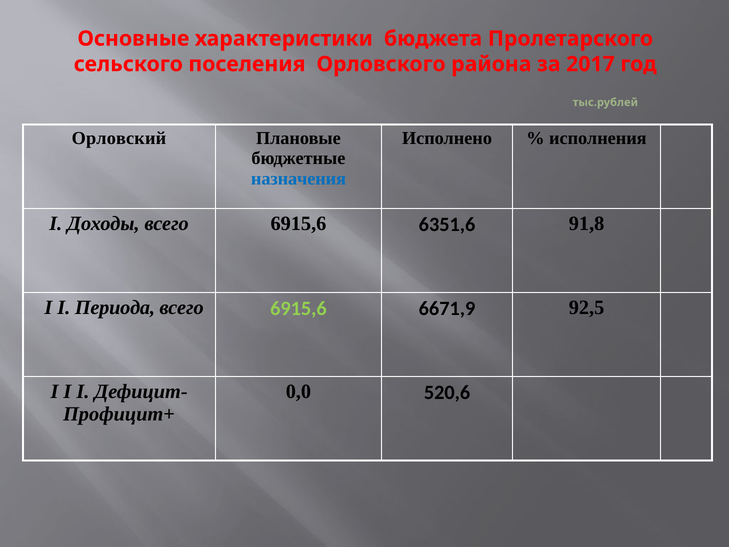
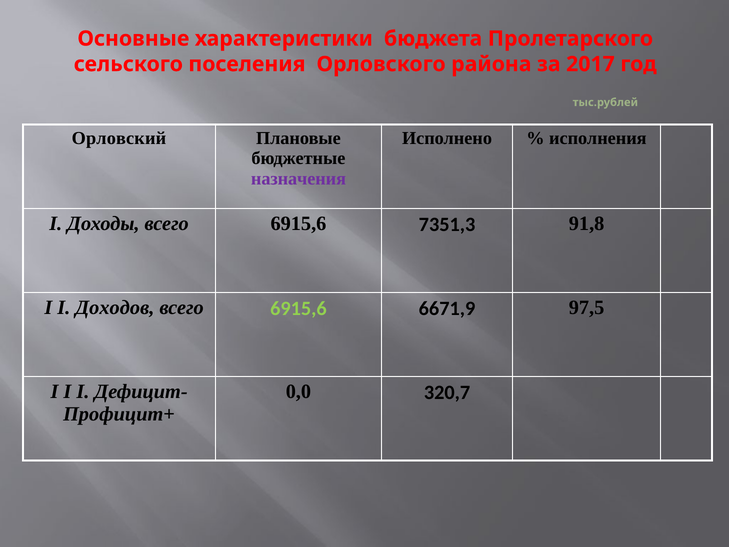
назначения colour: blue -> purple
6351,6: 6351,6 -> 7351,3
Периода: Периода -> Доходов
92,5: 92,5 -> 97,5
520,6: 520,6 -> 320,7
